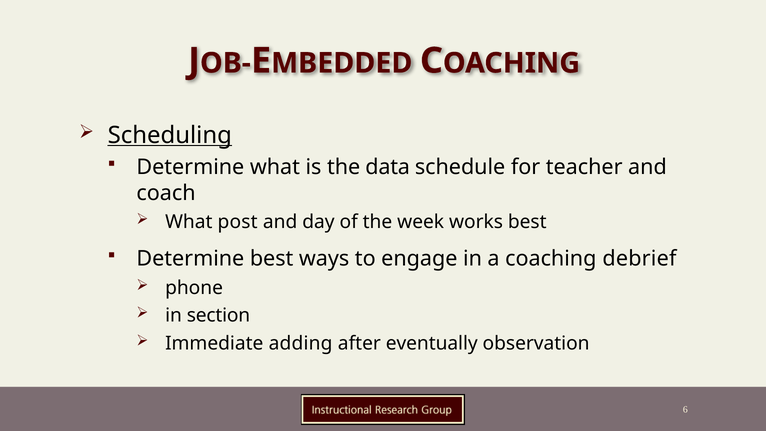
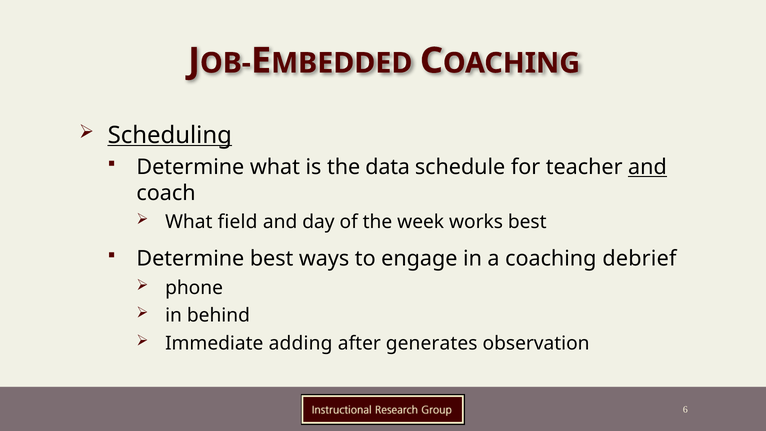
and at (647, 167) underline: none -> present
post: post -> field
section: section -> behind
eventually: eventually -> generates
